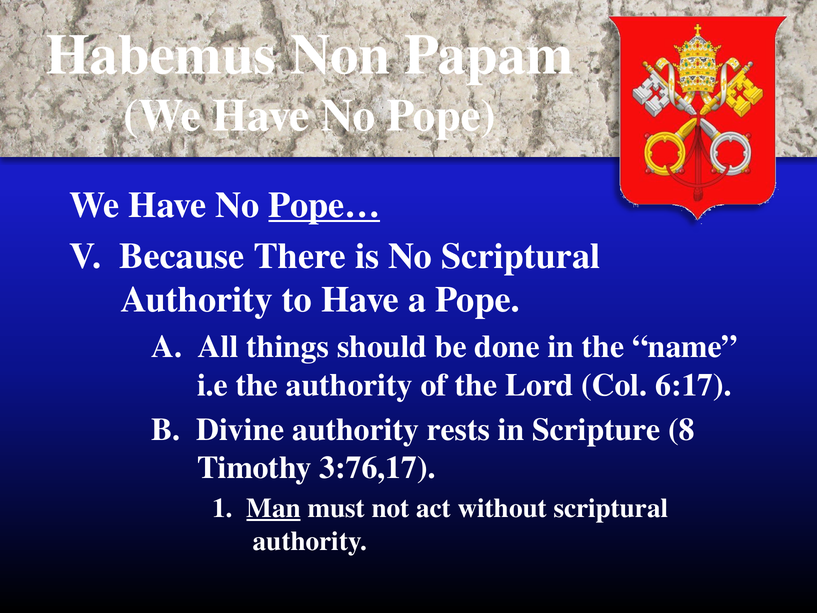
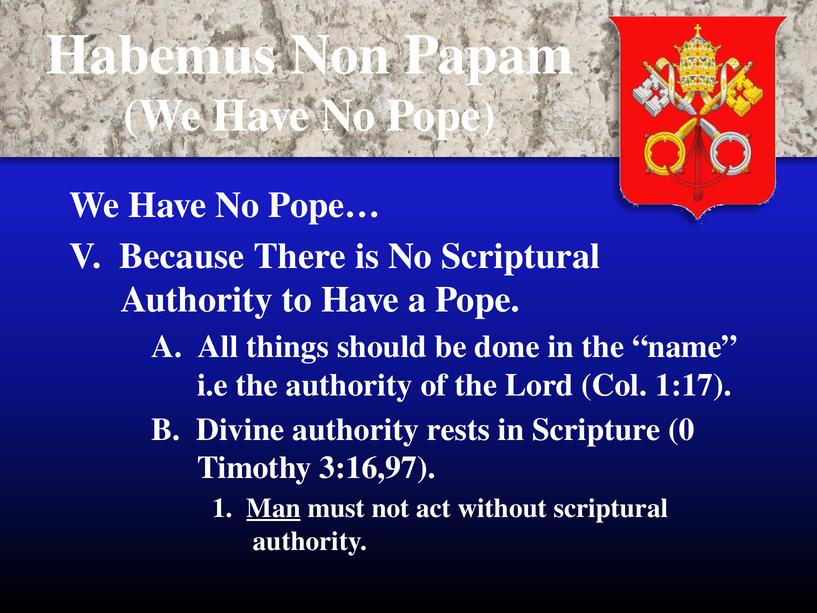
Pope… underline: present -> none
6:17: 6:17 -> 1:17
8: 8 -> 0
3:76,17: 3:76,17 -> 3:16,97
